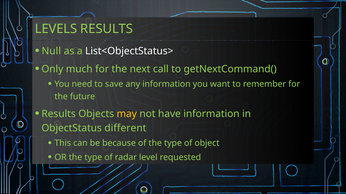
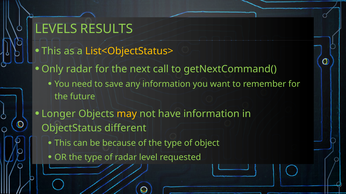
Null at (51, 51): Null -> This
List<ObjectStatus> colour: white -> yellow
Only much: much -> radar
Results at (59, 114): Results -> Longer
